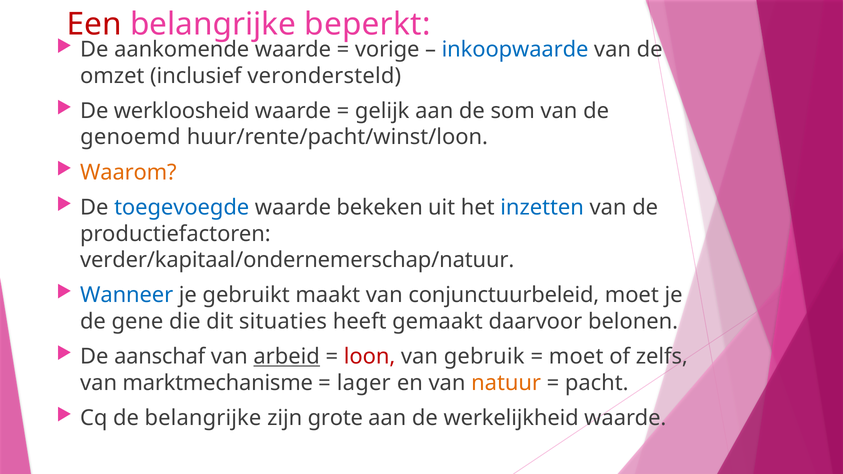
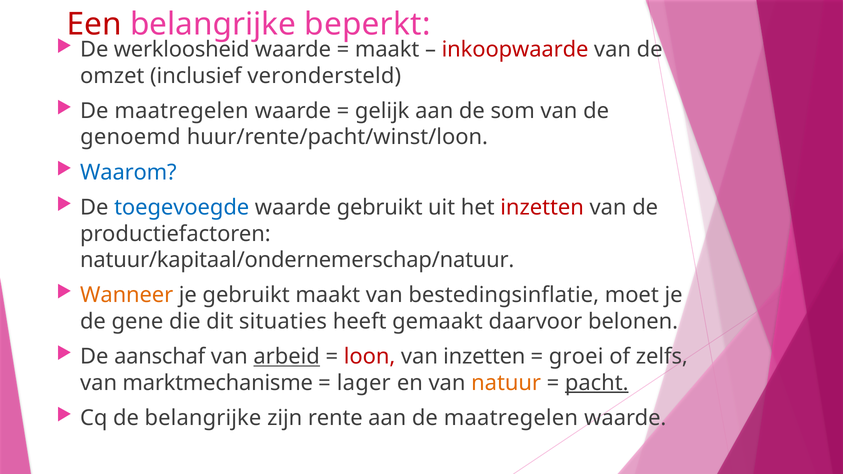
aankomende: aankomende -> werkloosheid
vorige at (387, 49): vorige -> maakt
inkoopwaarde colour: blue -> red
werkloosheid at (182, 111): werkloosheid -> maatregelen
Waarom colour: orange -> blue
waarde bekeken: bekeken -> gebruikt
inzetten at (542, 208) colour: blue -> red
verder/kapitaal/ondernemerschap/natuur: verder/kapitaal/ondernemerschap/natuur -> natuur/kapitaal/ondernemerschap/natuur
Wanneer colour: blue -> orange
conjunctuurbeleid: conjunctuurbeleid -> bestedingsinflatie
van gebruik: gebruik -> inzetten
moet at (576, 357): moet -> groei
pacht underline: none -> present
grote: grote -> rente
aan de werkelijkheid: werkelijkheid -> maatregelen
